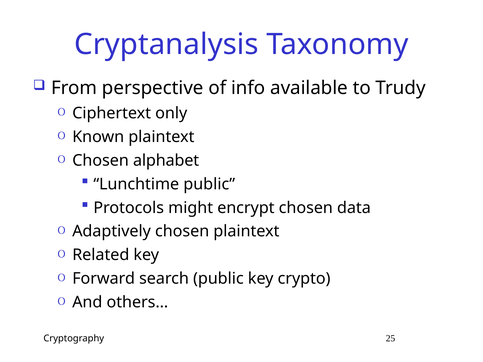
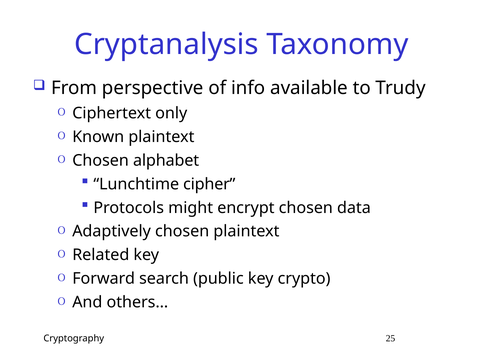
Lunchtime public: public -> cipher
